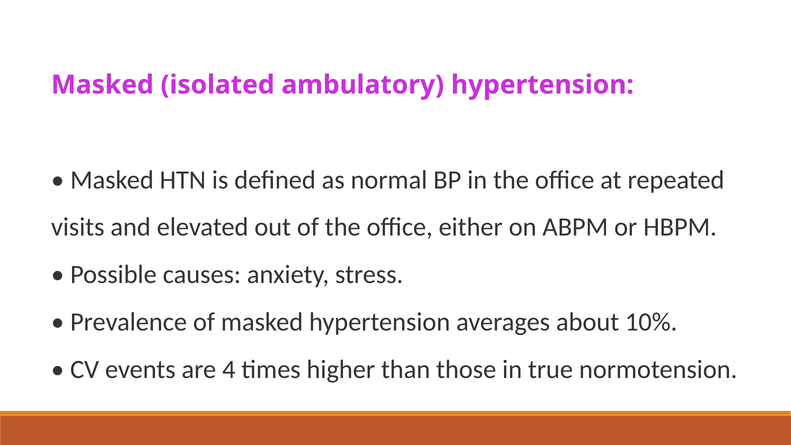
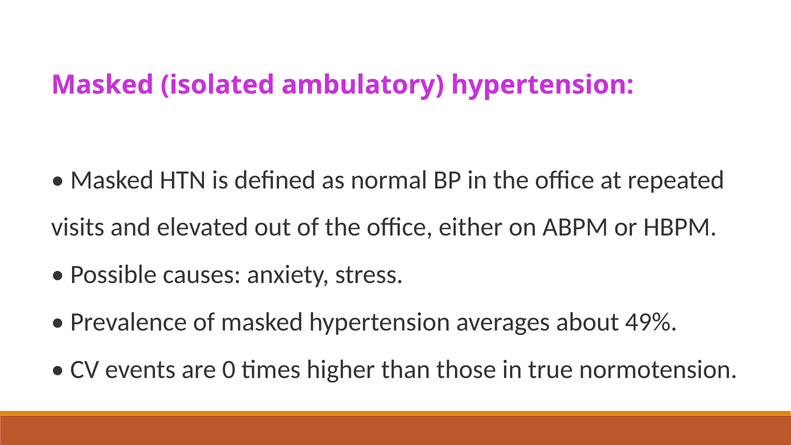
10%: 10% -> 49%
4: 4 -> 0
